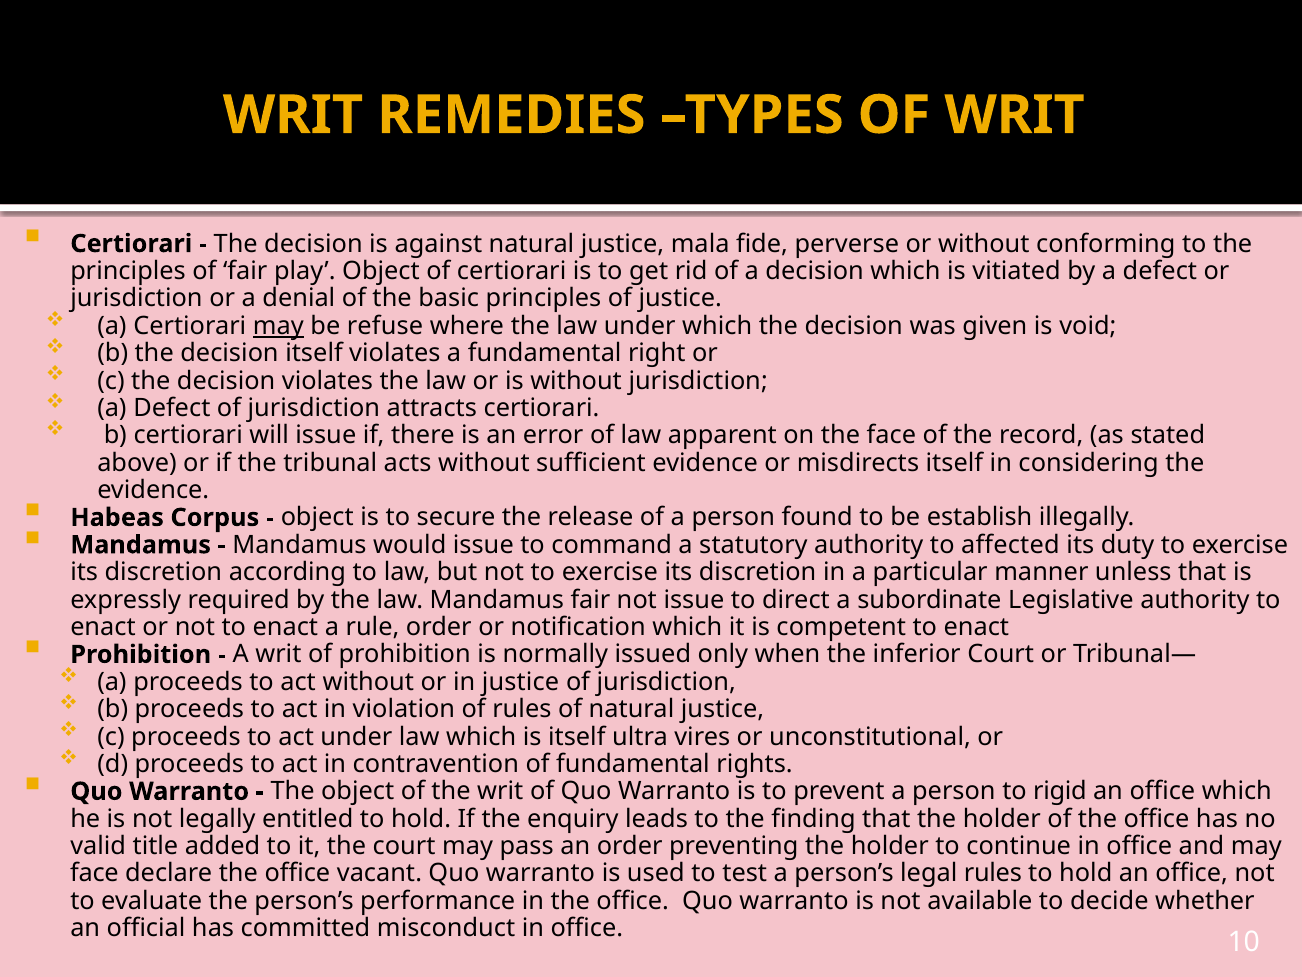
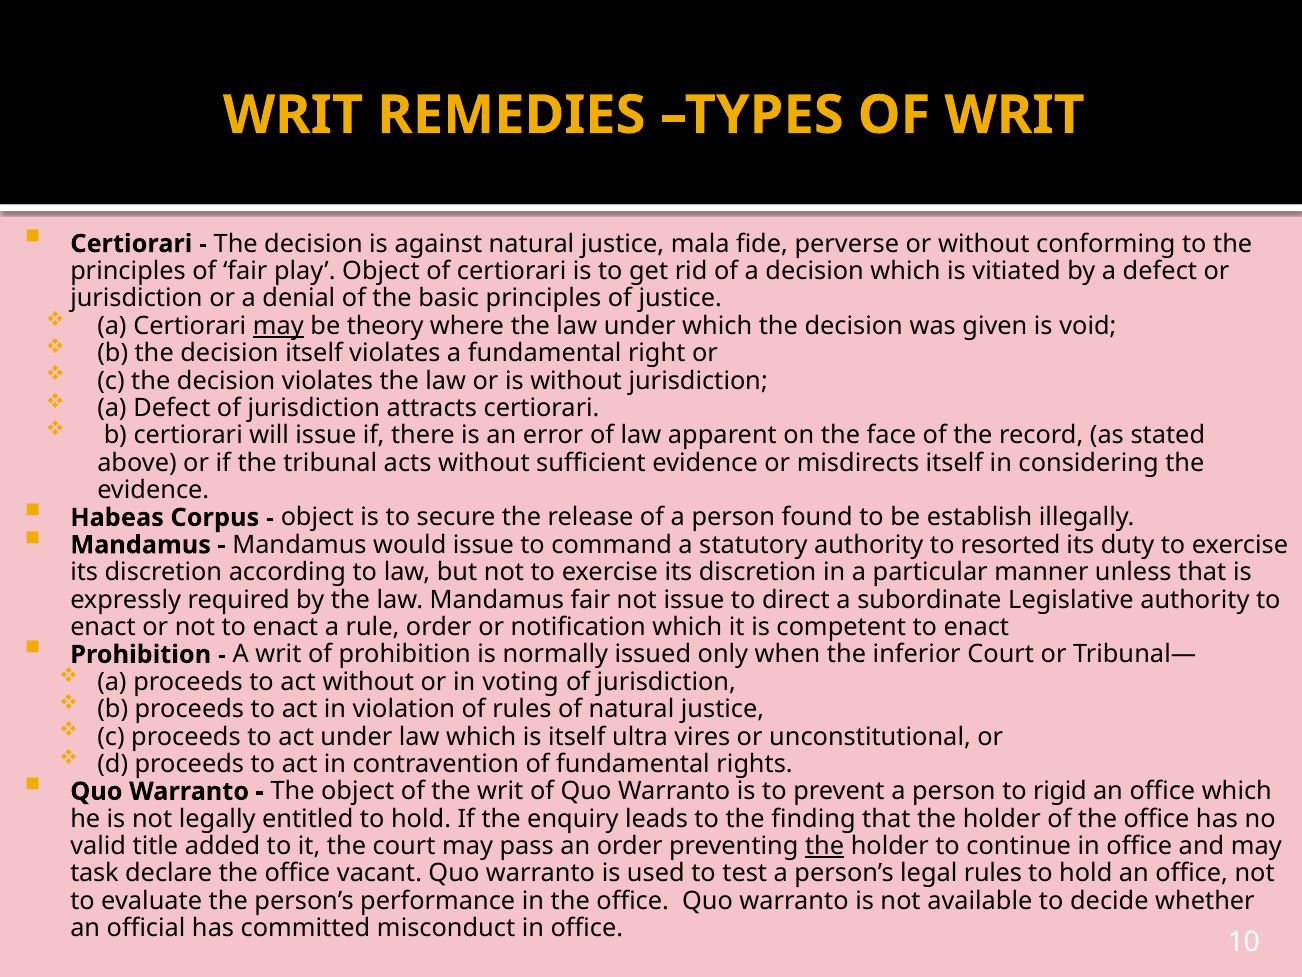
refuse: refuse -> theory
affected: affected -> resorted
in justice: justice -> voting
the at (825, 846) underline: none -> present
face at (94, 873): face -> task
